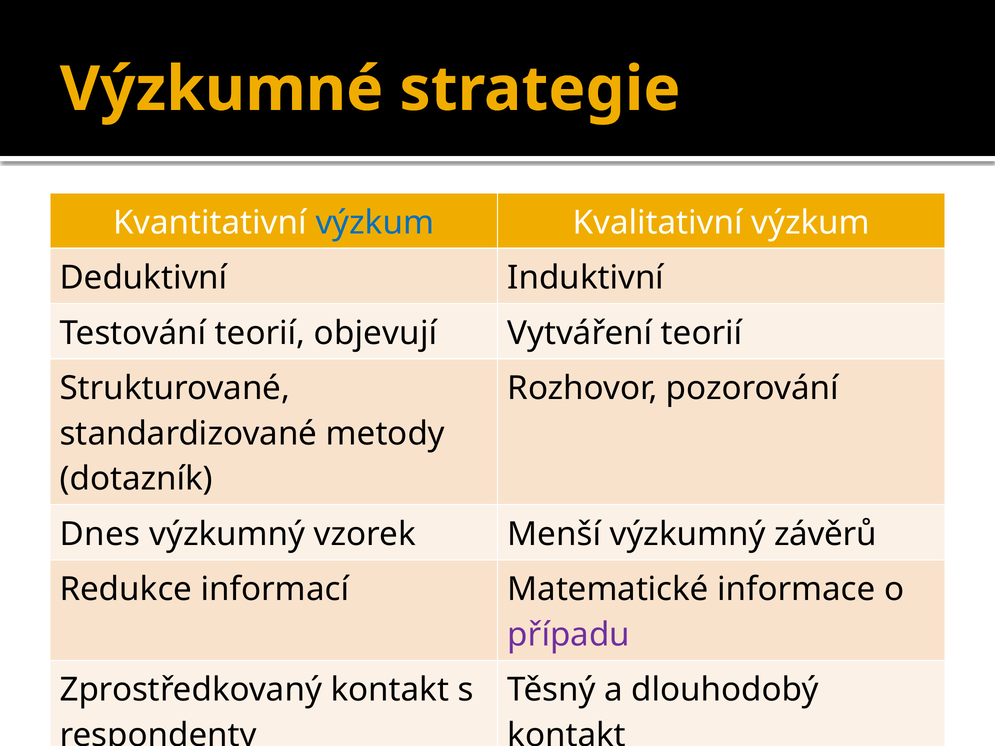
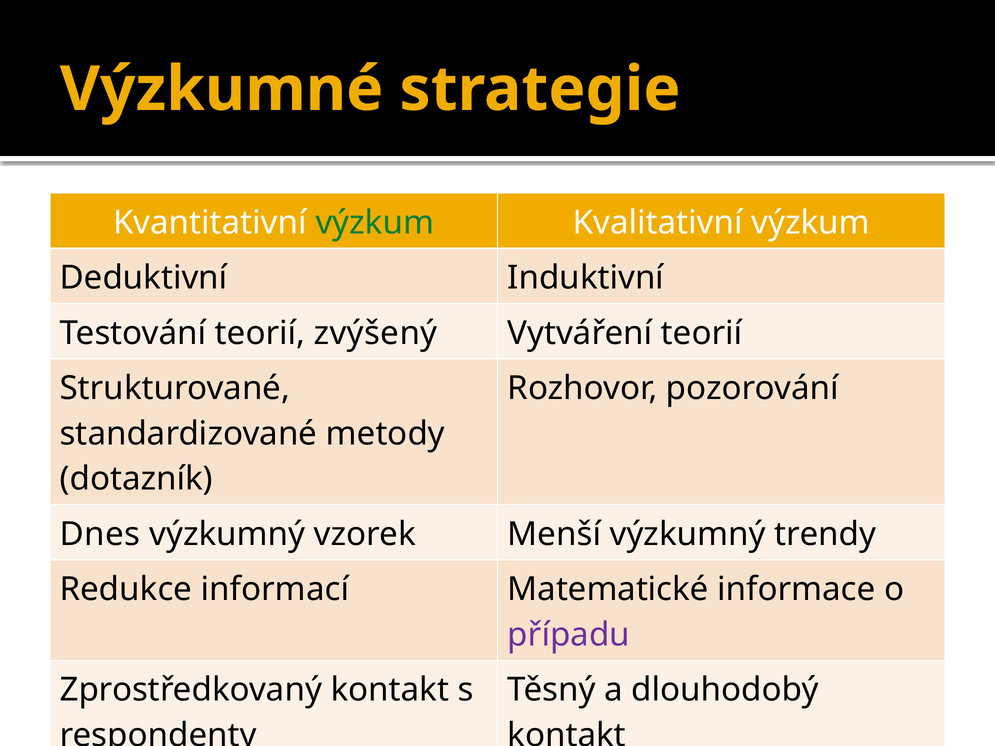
výzkum at (375, 223) colour: blue -> green
objevují: objevují -> zvýšený
závěrů: závěrů -> trendy
